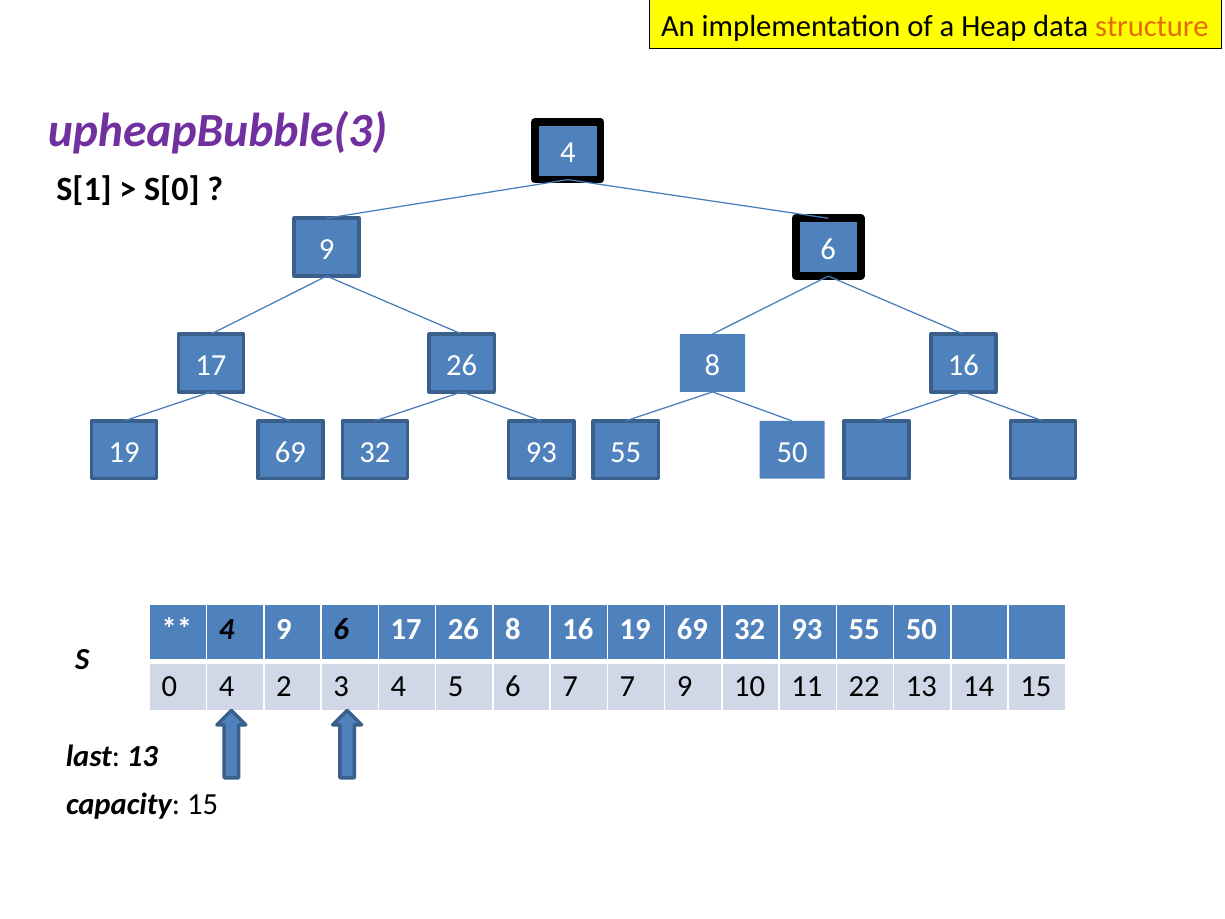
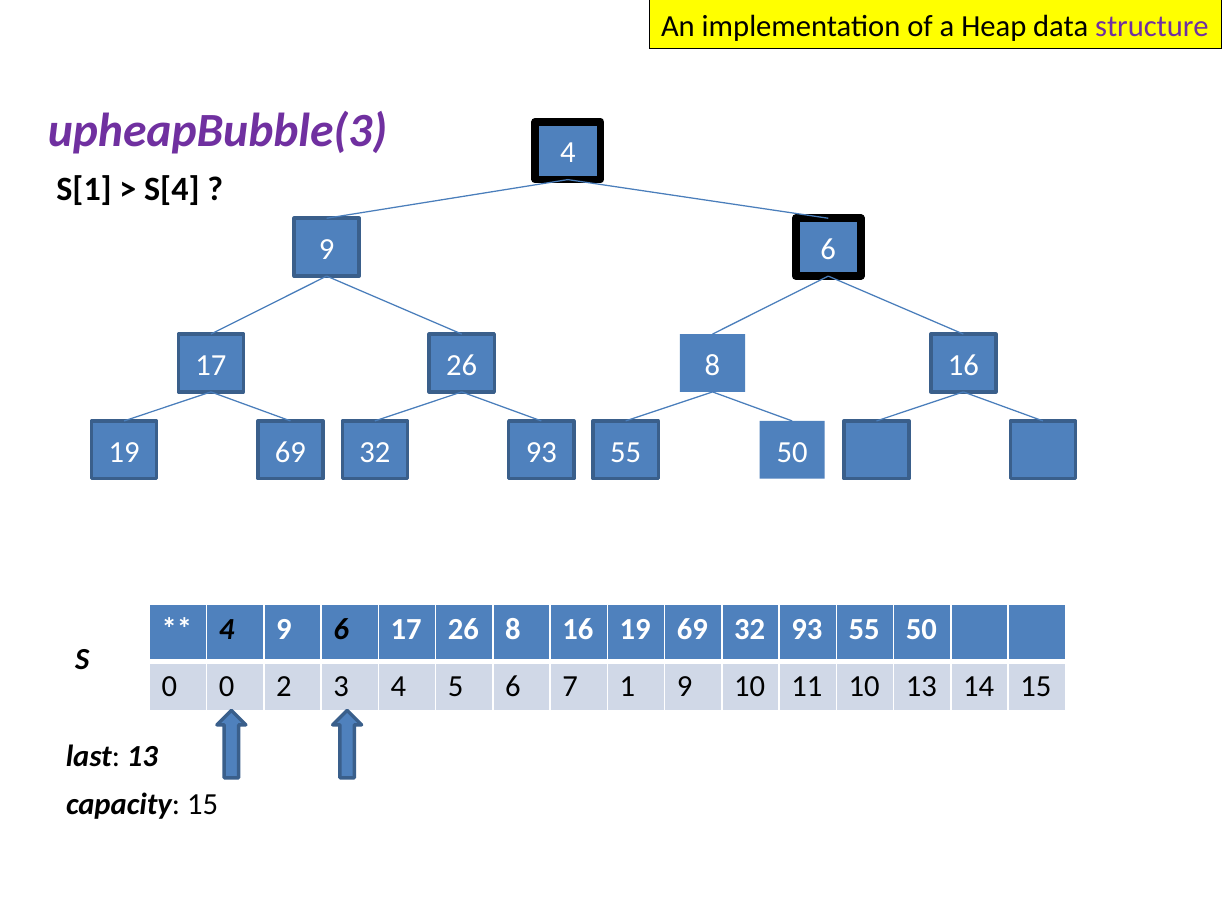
structure colour: orange -> purple
S[0: S[0 -> S[4
0 4: 4 -> 0
7 7: 7 -> 1
11 22: 22 -> 10
